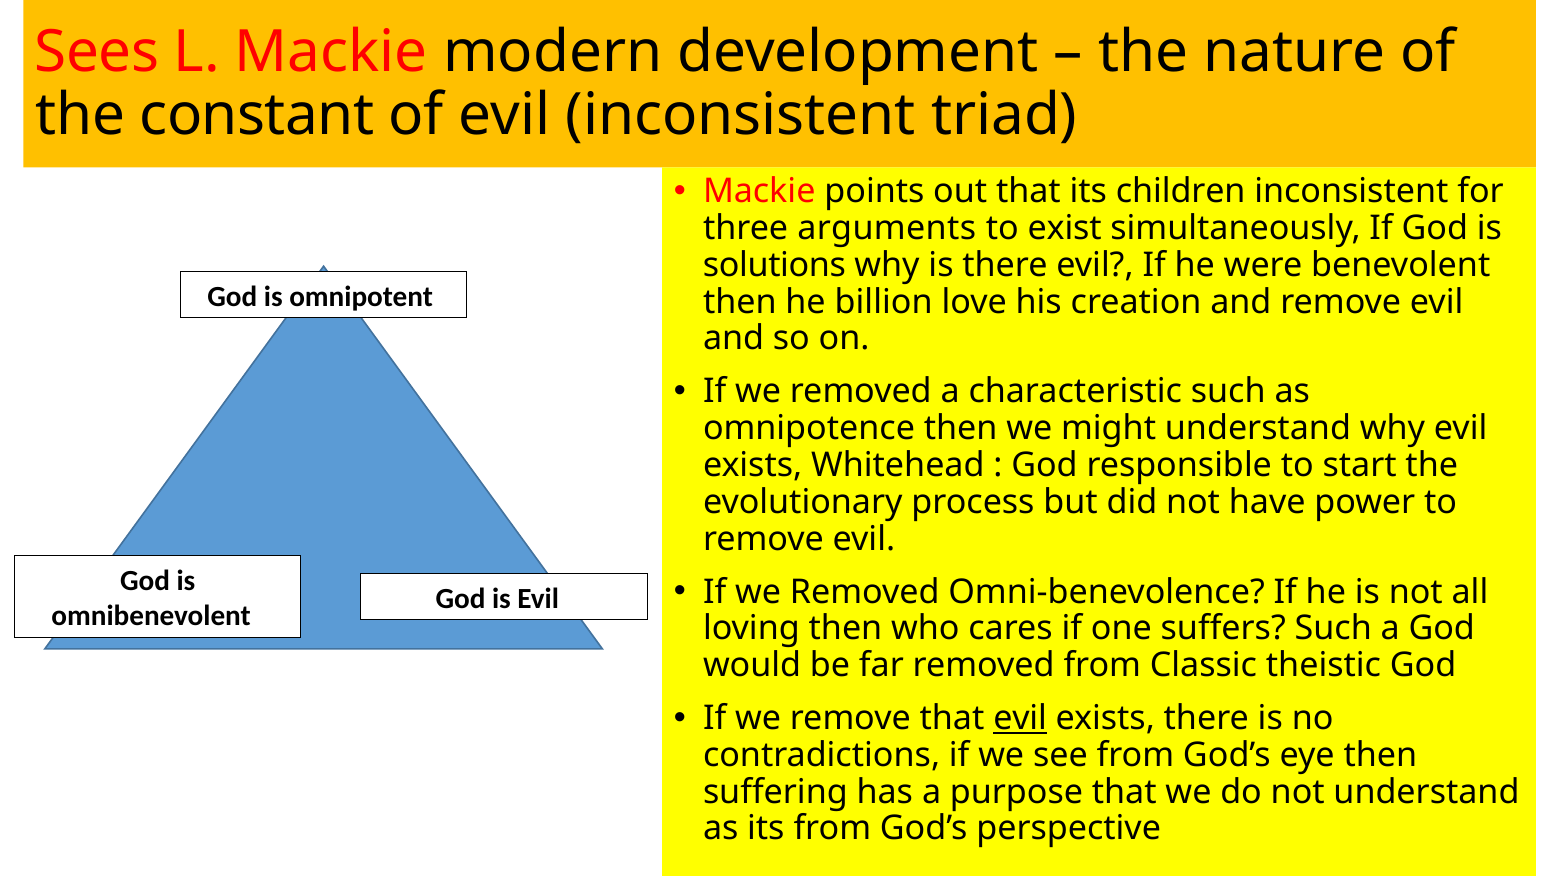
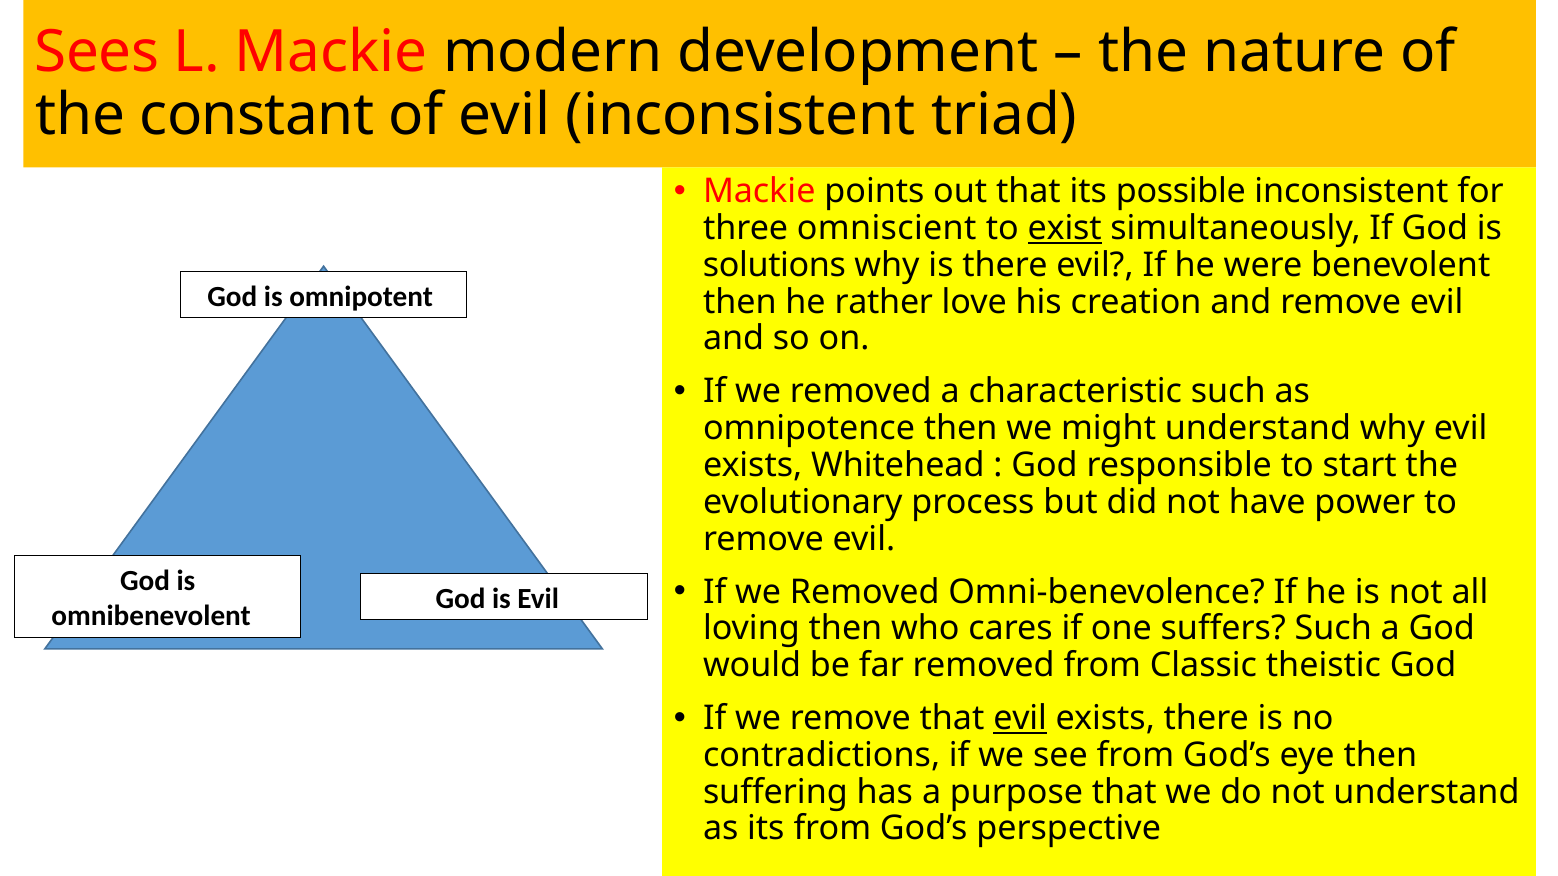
children: children -> possible
arguments: arguments -> omniscient
exist underline: none -> present
billion: billion -> rather
